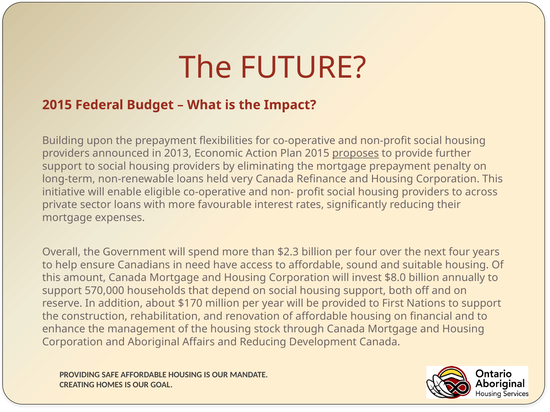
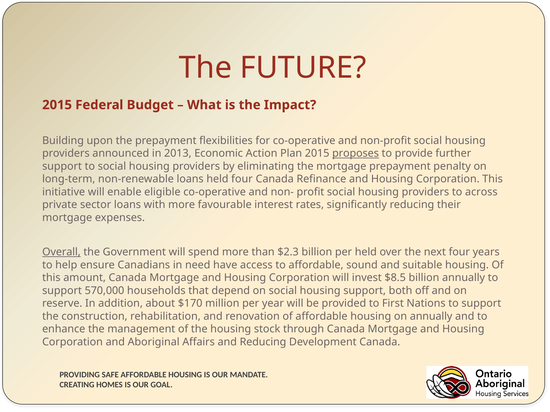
held very: very -> four
Overall underline: none -> present
per four: four -> held
$8.0: $8.0 -> $8.5
on financial: financial -> annually
